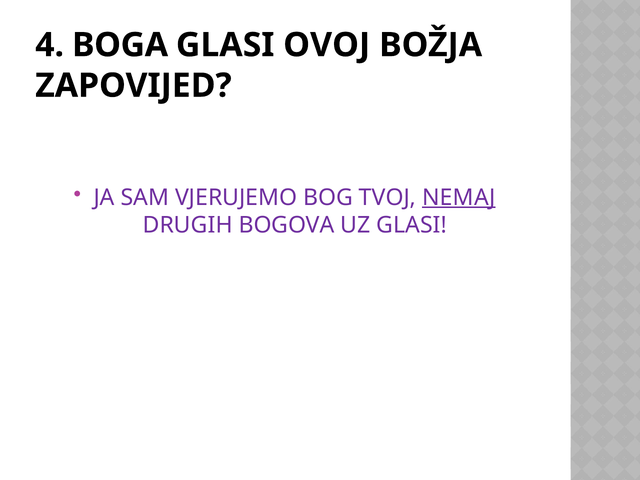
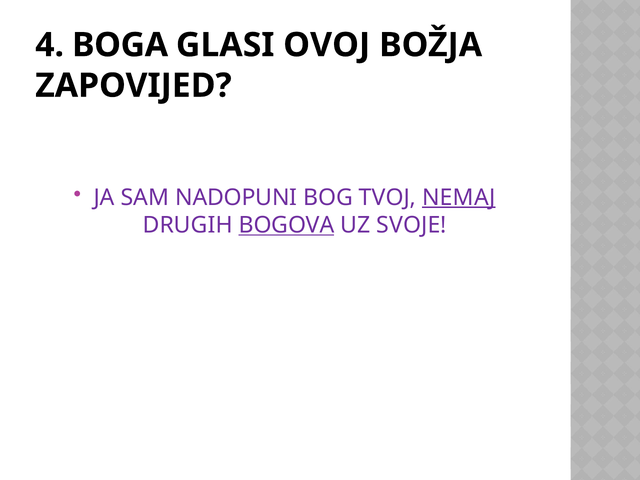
VJERUJEMO: VJERUJEMO -> NADOPUNI
BOGOVA underline: none -> present
UZ GLASI: GLASI -> SVOJE
